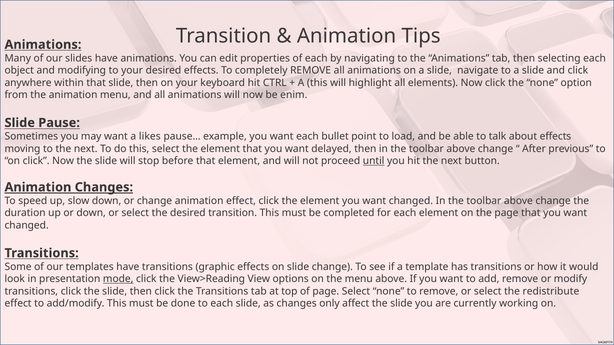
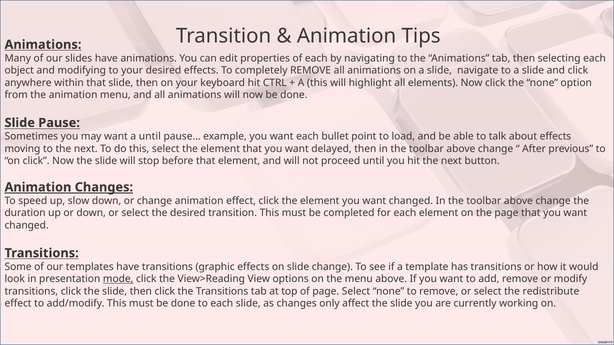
now be enim: enim -> done
a likes: likes -> until
until at (374, 161) underline: present -> none
